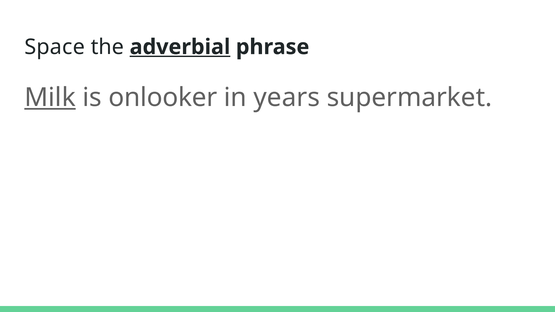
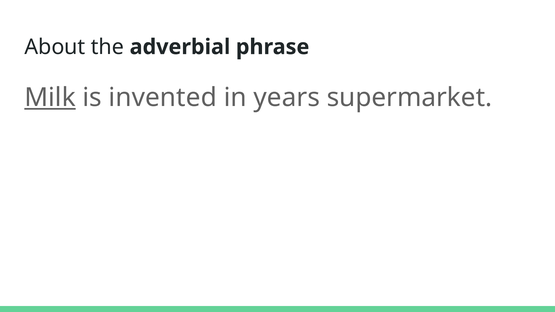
Space: Space -> About
adverbial underline: present -> none
onlooker: onlooker -> invented
